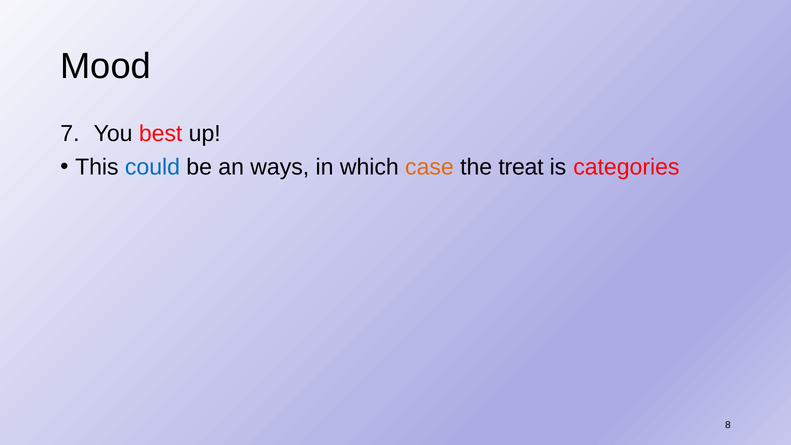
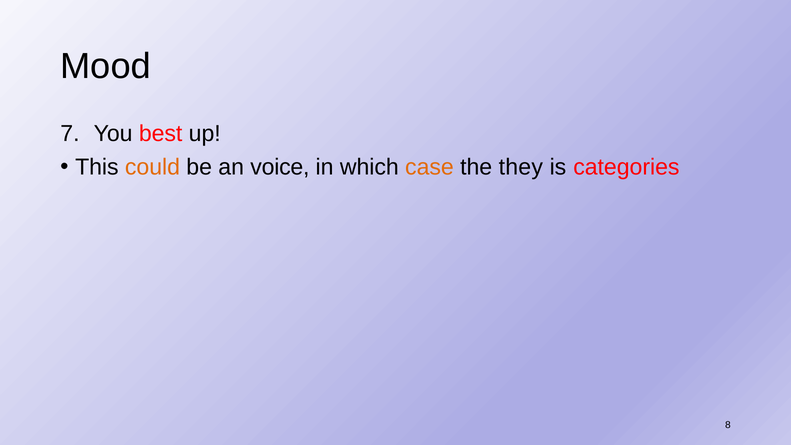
could colour: blue -> orange
ways: ways -> voice
treat: treat -> they
